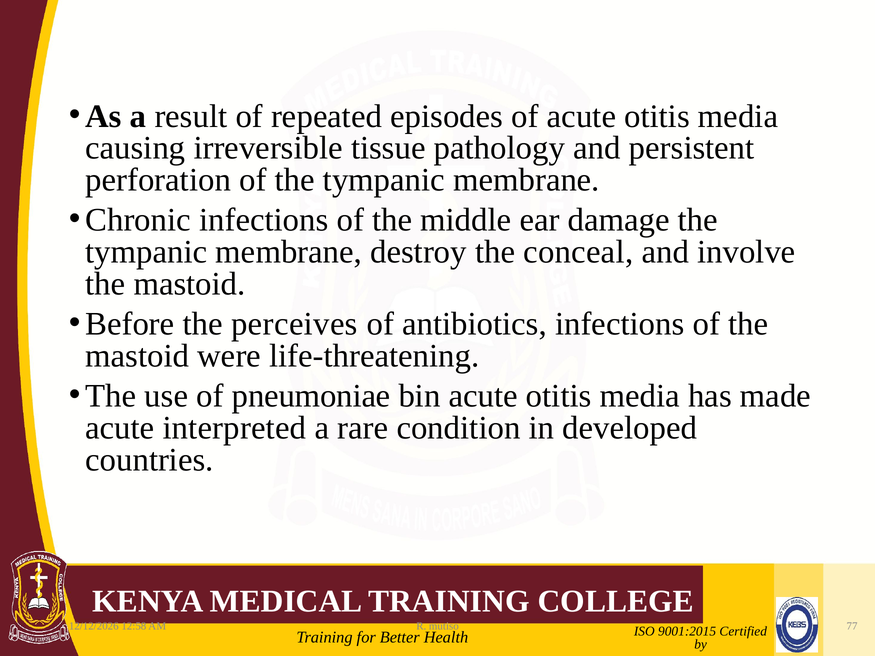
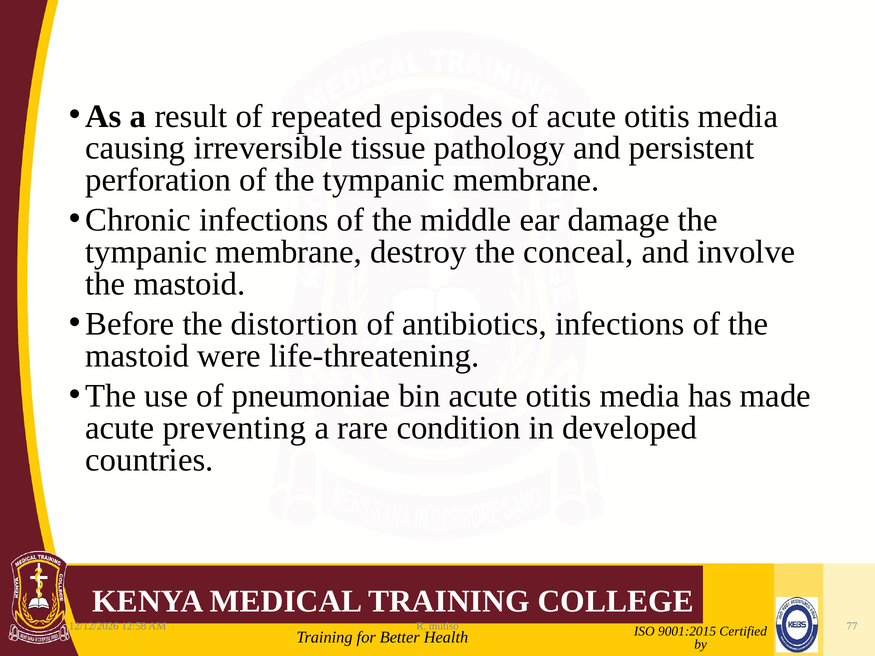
perceives: perceives -> distortion
interpreted: interpreted -> preventing
